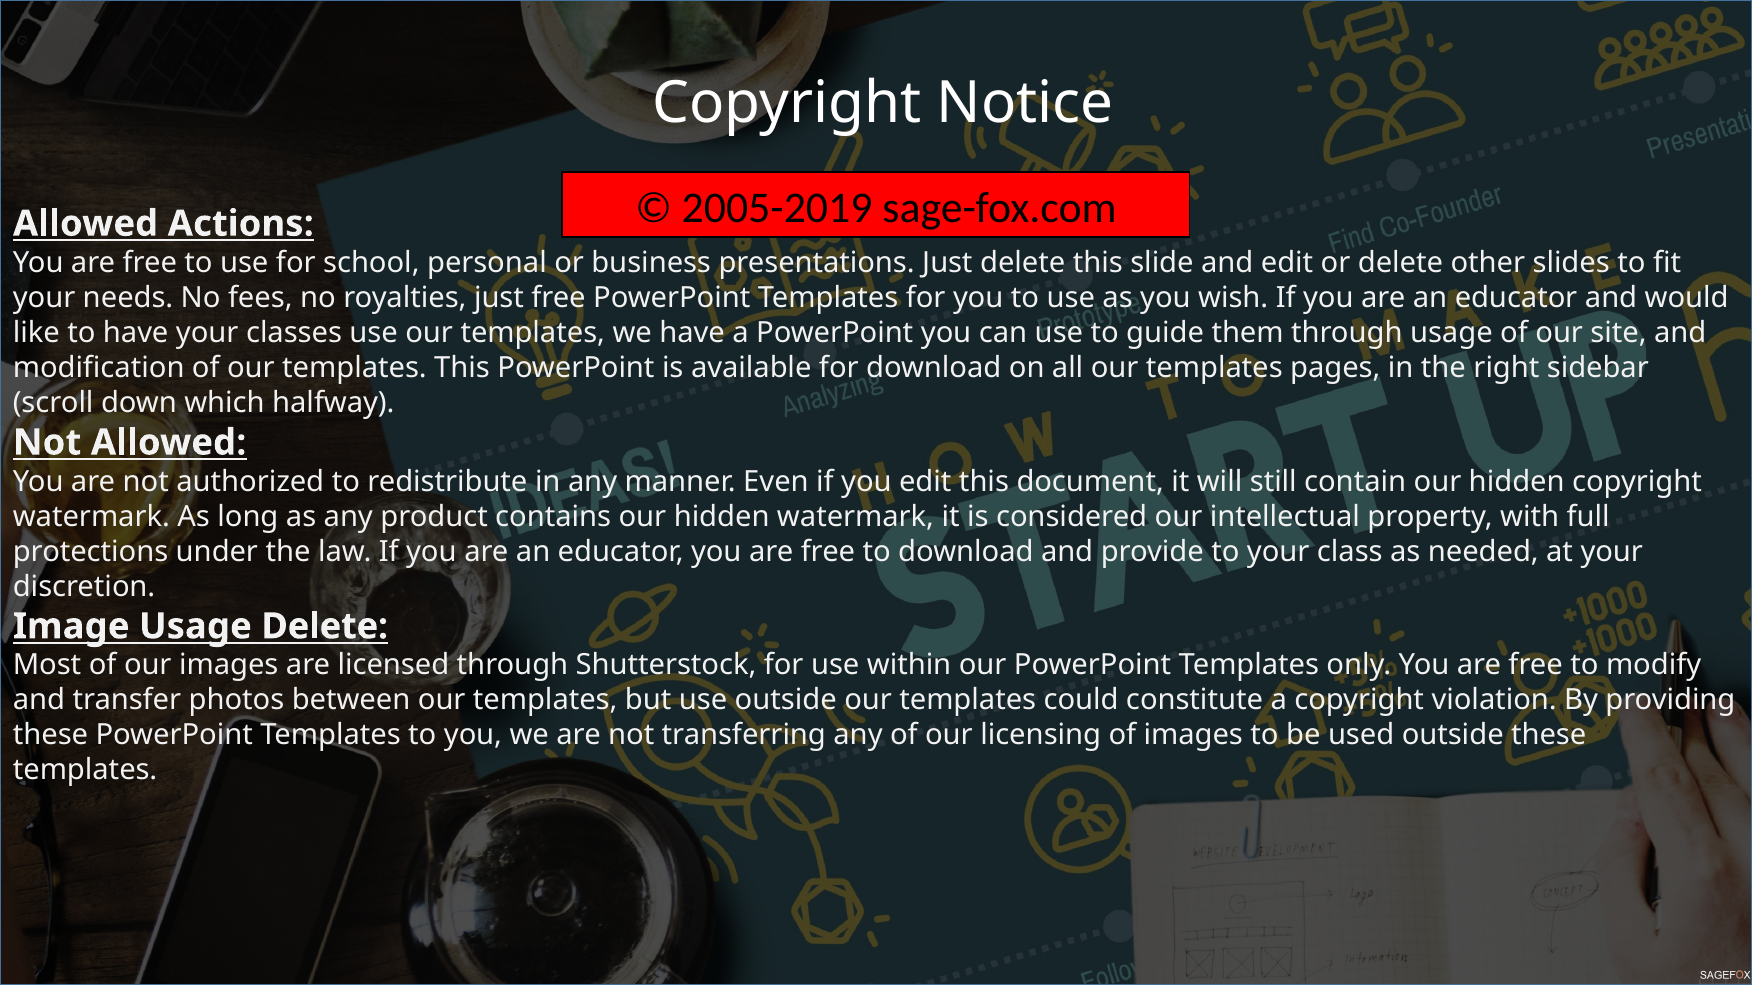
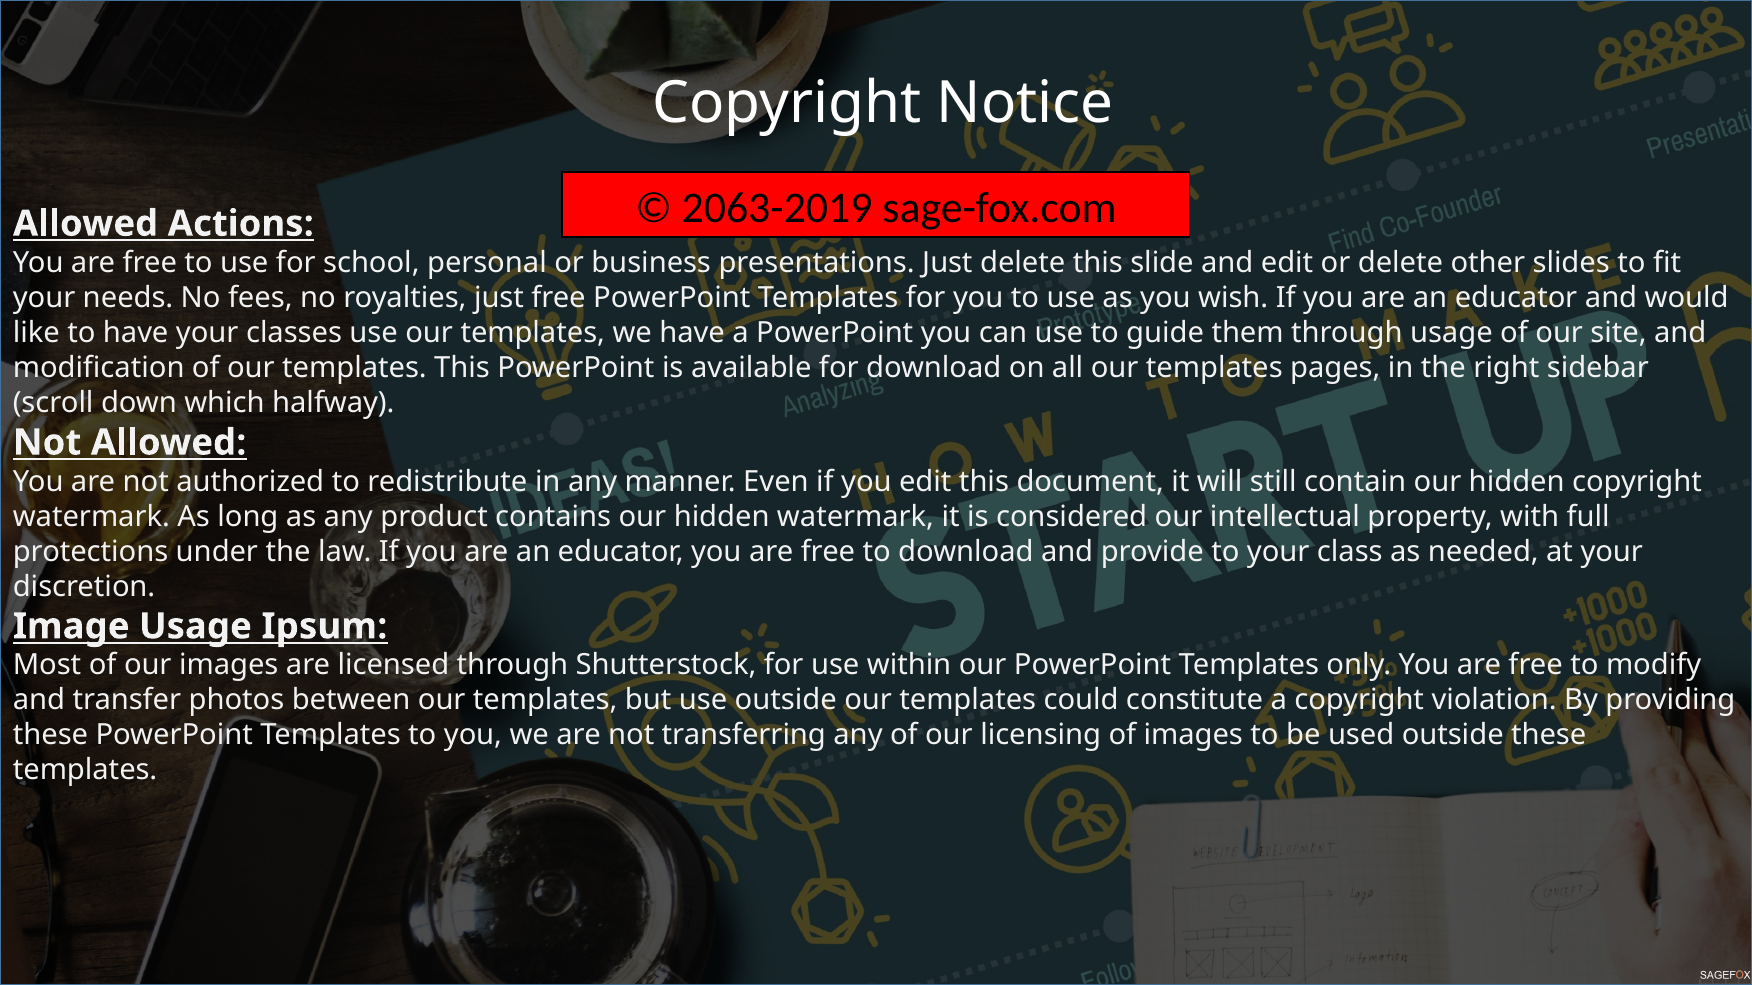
2005-2019: 2005-2019 -> 2063-2019
Usage Delete: Delete -> Ipsum
